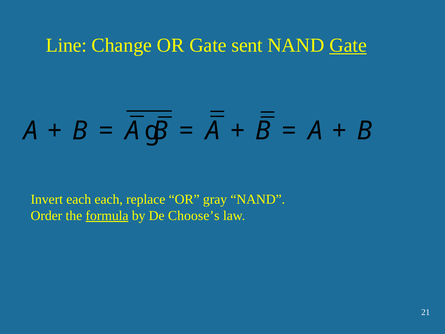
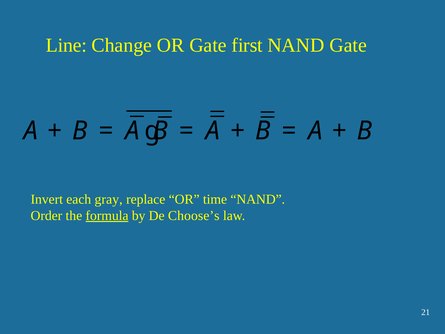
sent: sent -> first
Gate at (348, 45) underline: present -> none
each each: each -> gray
gray: gray -> time
